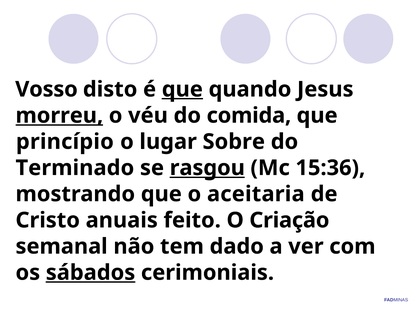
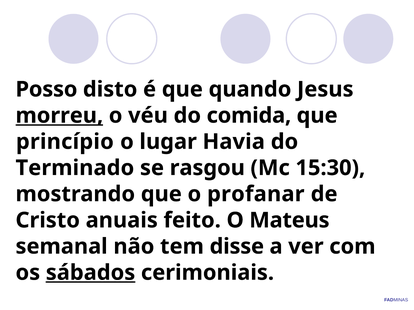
Vosso: Vosso -> Posso
que at (182, 89) underline: present -> none
Sobre: Sobre -> Havia
rasgou underline: present -> none
15:36: 15:36 -> 15:30
aceitaria: aceitaria -> profanar
Criação: Criação -> Mateus
dado: dado -> disse
